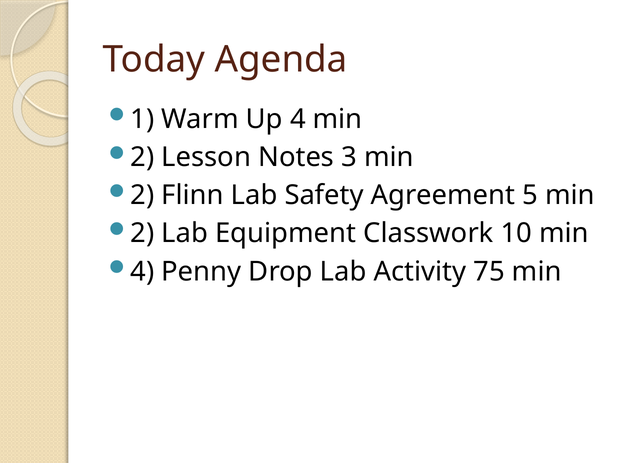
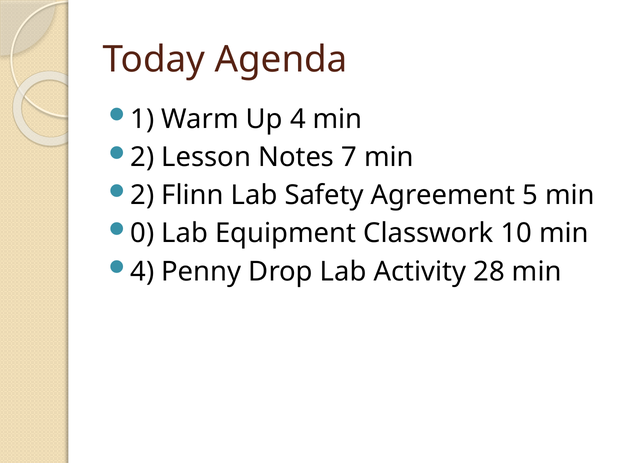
3: 3 -> 7
2 at (142, 233): 2 -> 0
75: 75 -> 28
